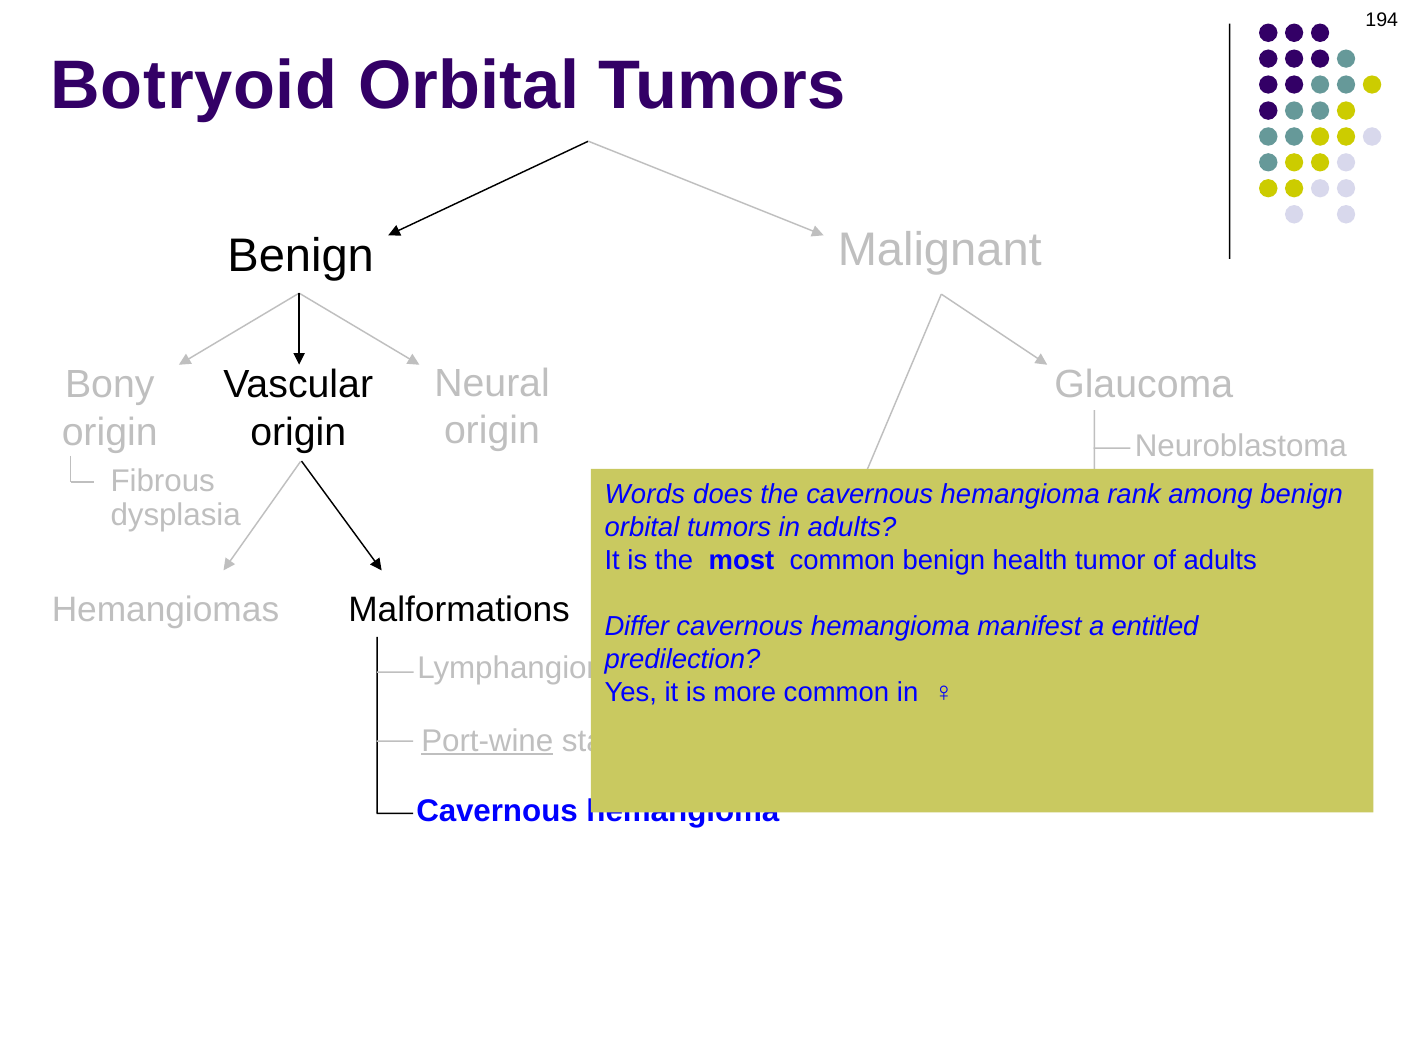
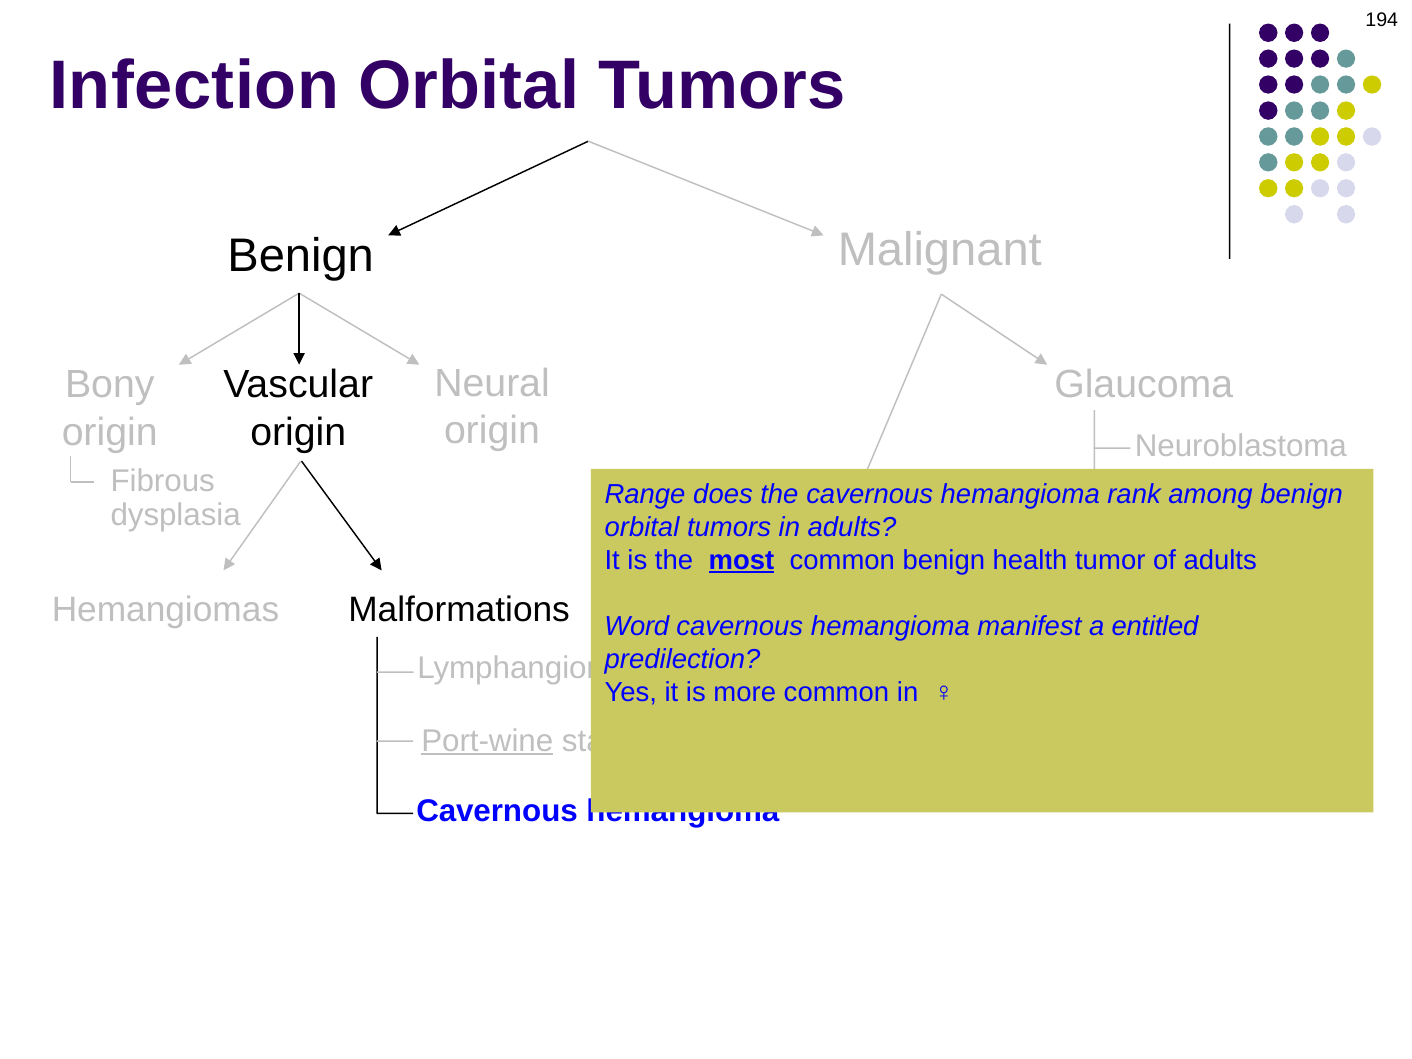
Botryoid: Botryoid -> Infection
Words: Words -> Range
most underline: none -> present
Differ: Differ -> Word
